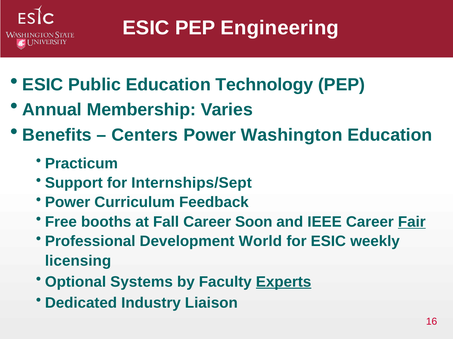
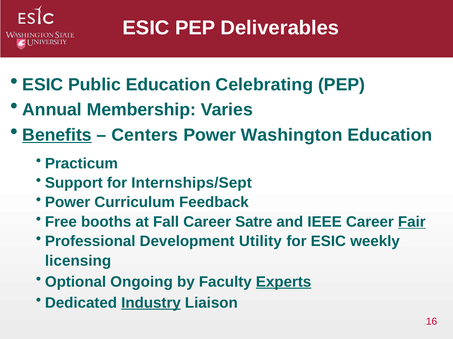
Engineering: Engineering -> Deliverables
Technology: Technology -> Celebrating
Benefits underline: none -> present
Soon: Soon -> Satre
World: World -> Utility
Systems: Systems -> Ongoing
Industry underline: none -> present
